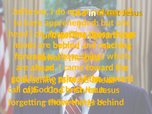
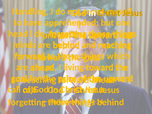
Jefferson: Jefferson -> Handling
came: came -> living
